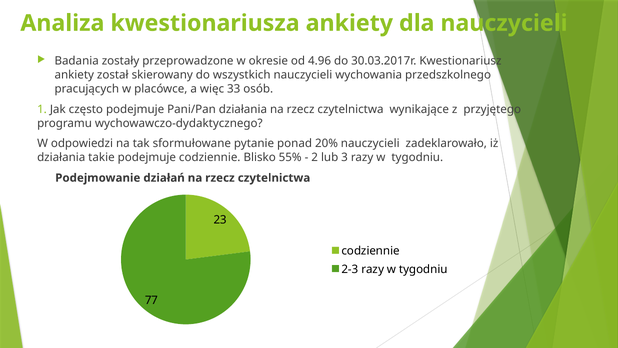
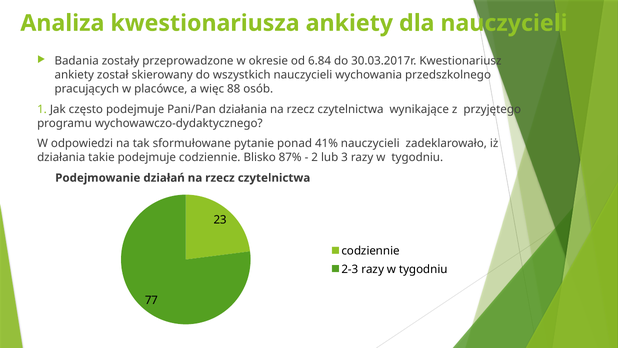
4.96: 4.96 -> 6.84
33: 33 -> 88
20%: 20% -> 41%
55%: 55% -> 87%
